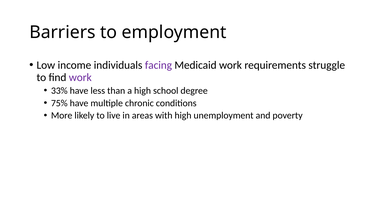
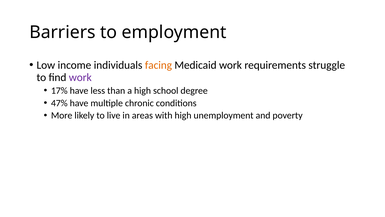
facing colour: purple -> orange
33%: 33% -> 17%
75%: 75% -> 47%
